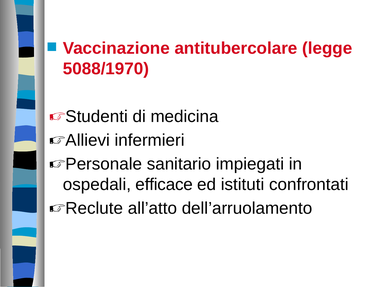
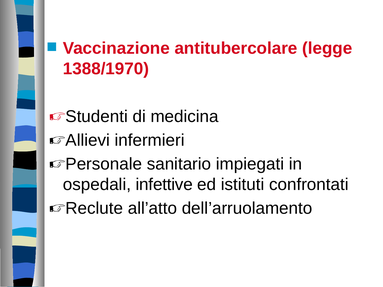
5088/1970: 5088/1970 -> 1388/1970
efficace: efficace -> infettive
